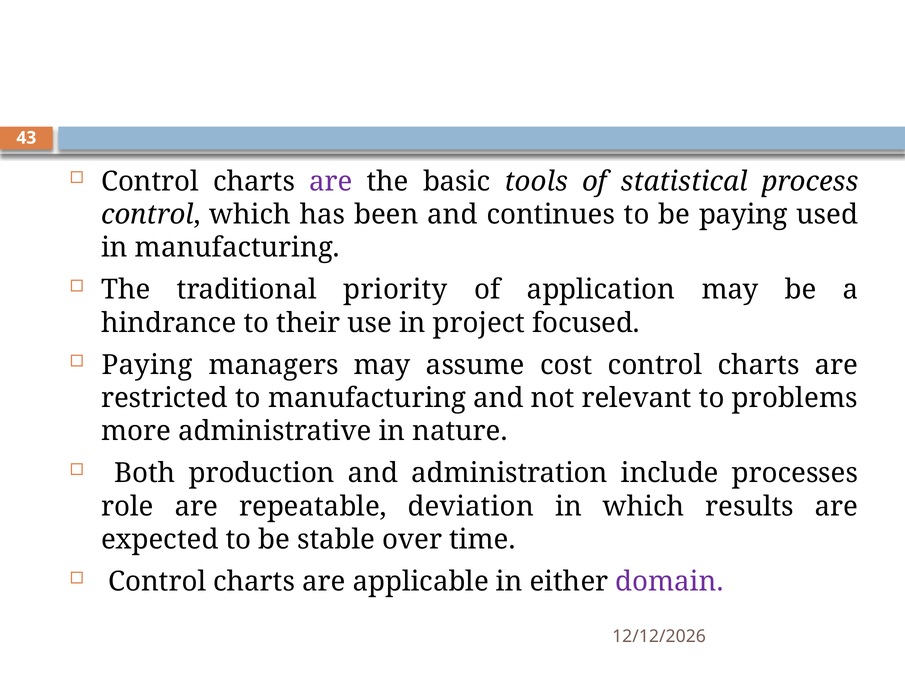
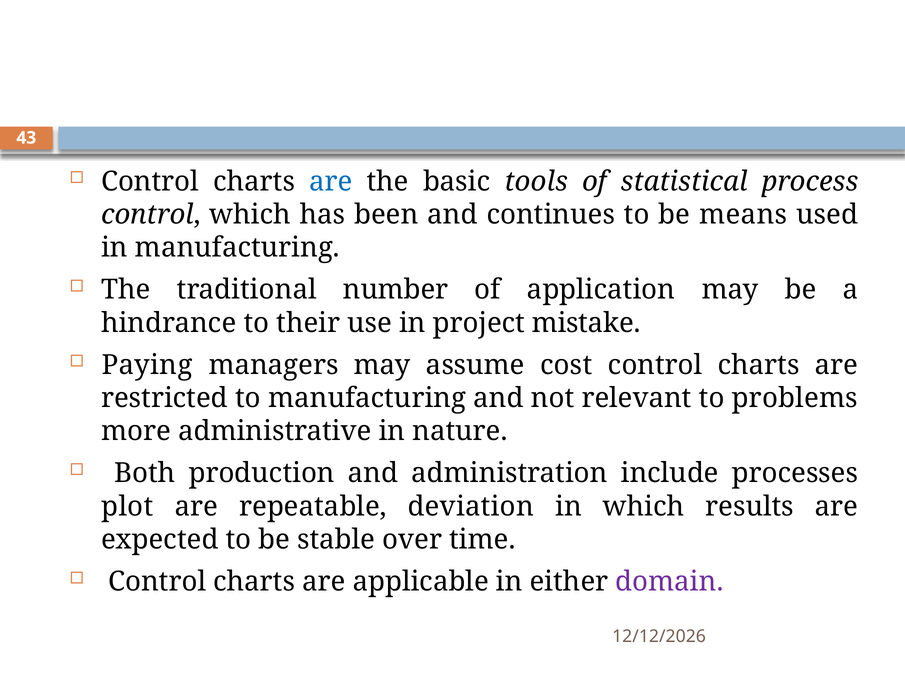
are at (331, 181) colour: purple -> blue
be paying: paying -> means
priority: priority -> number
focused: focused -> mistake
role: role -> plot
